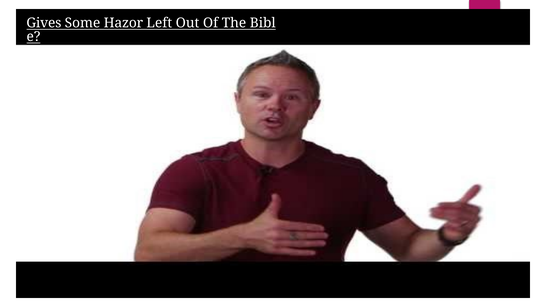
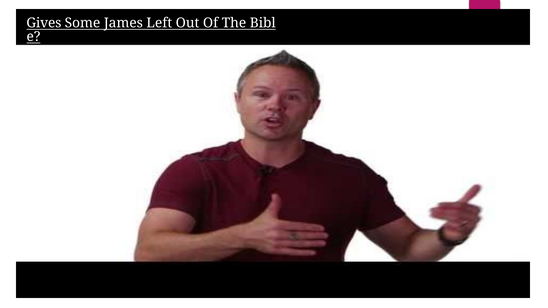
Hazor: Hazor -> James
